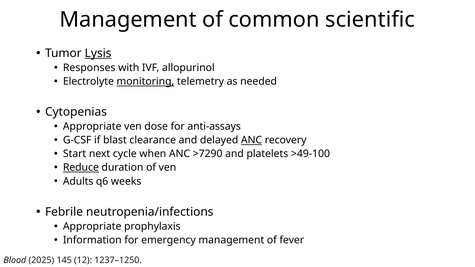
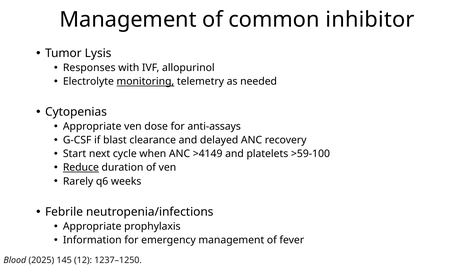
scientific: scientific -> inhibitor
Lysis underline: present -> none
ANC at (252, 140) underline: present -> none
>7290: >7290 -> >4149
>49-100: >49-100 -> >59-100
Adults: Adults -> Rarely
